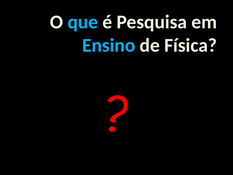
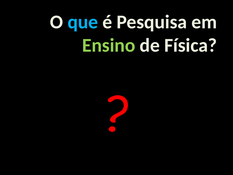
Ensino colour: light blue -> light green
